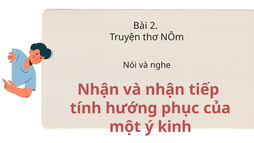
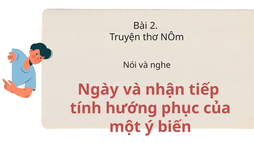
Nhận at (98, 89): Nhận -> Ngày
kinh: kinh -> biến
